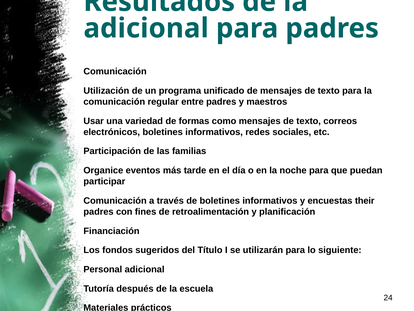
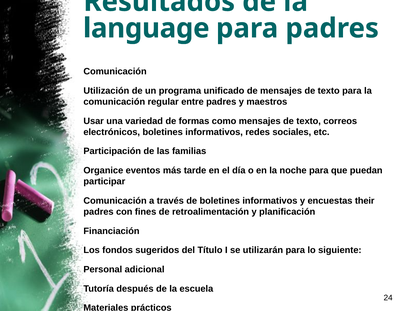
adicional at (146, 28): adicional -> language
